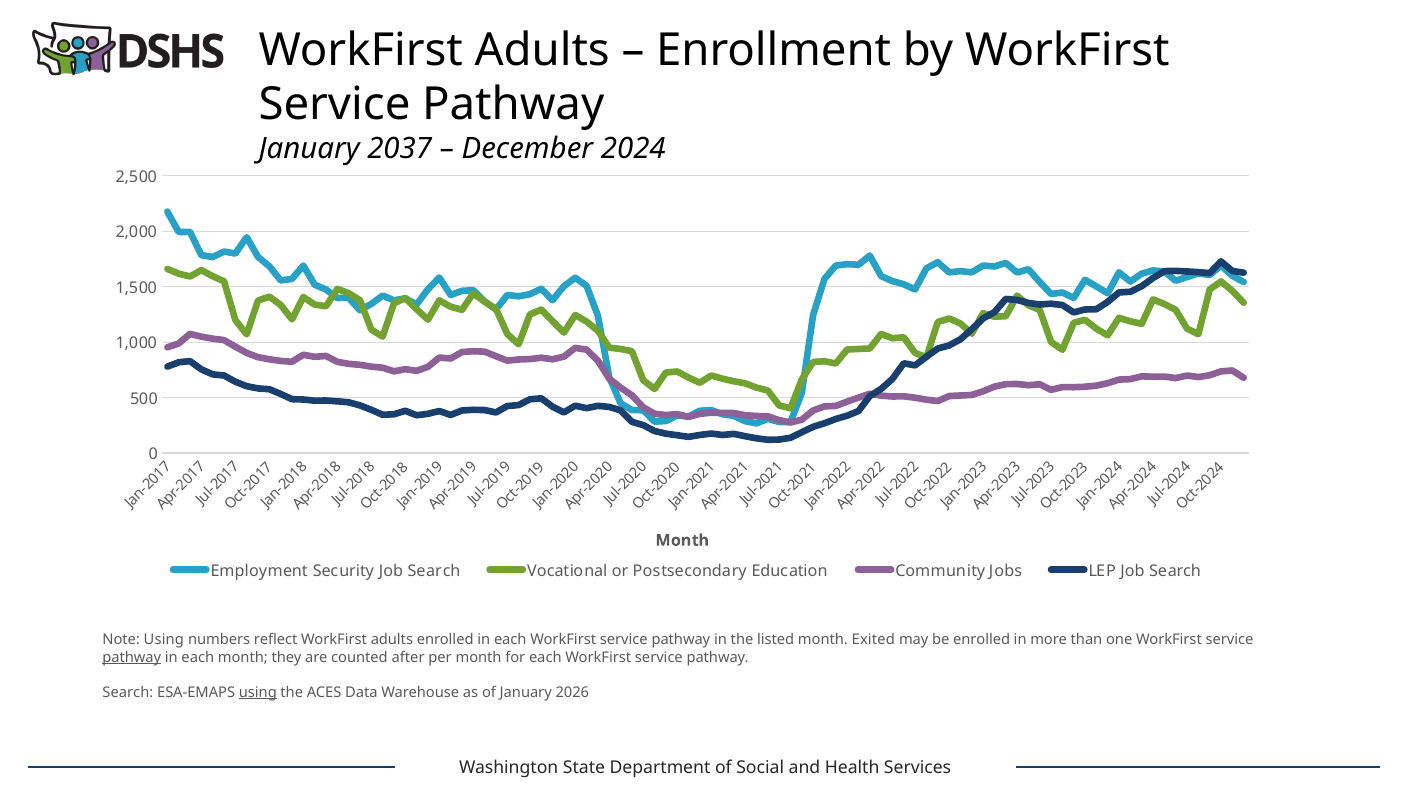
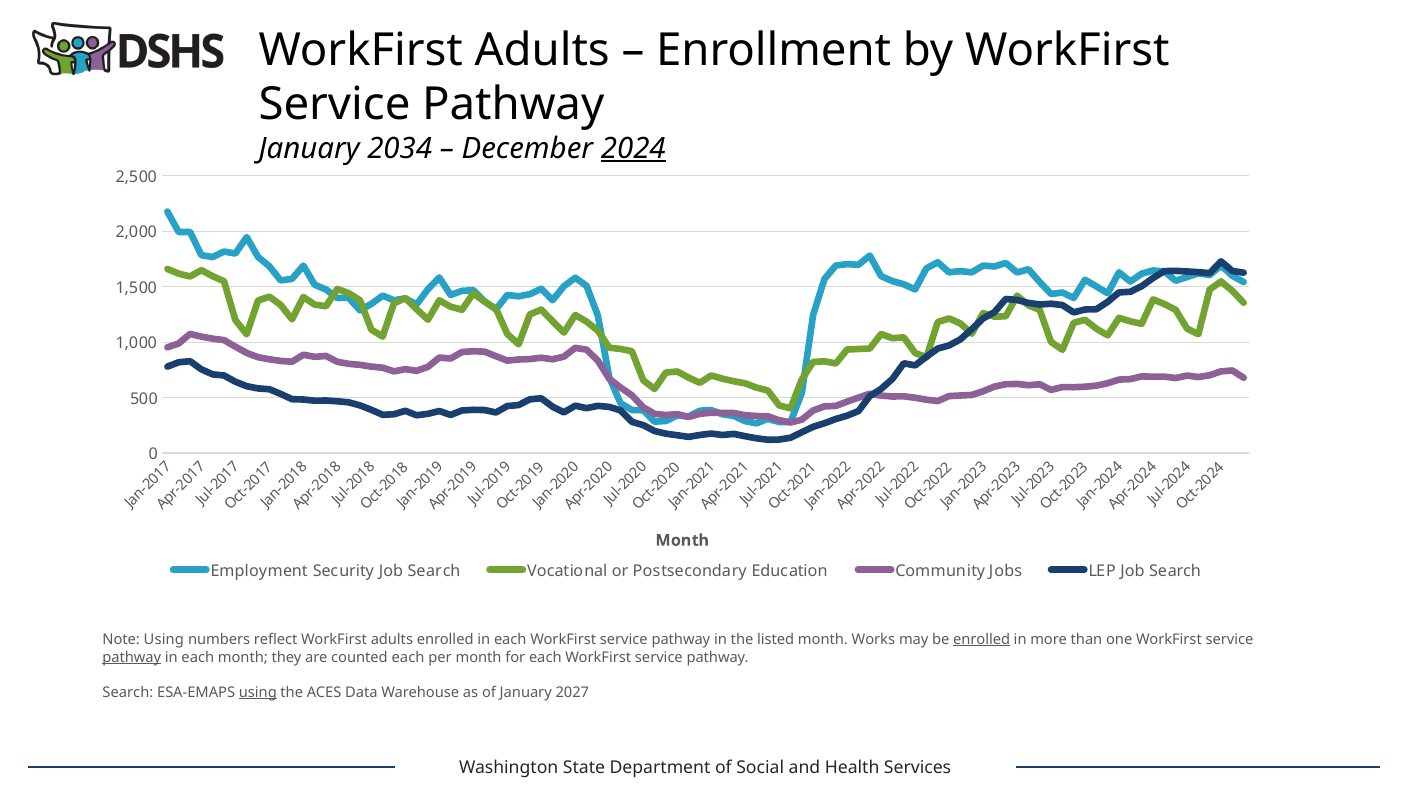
2037: 2037 -> 2034
2024 underline: none -> present
Exited: Exited -> Works
enrolled at (982, 639) underline: none -> present
counted after: after -> each
2026: 2026 -> 2027
